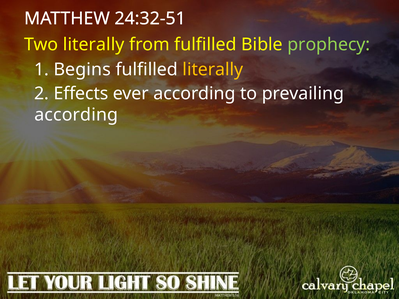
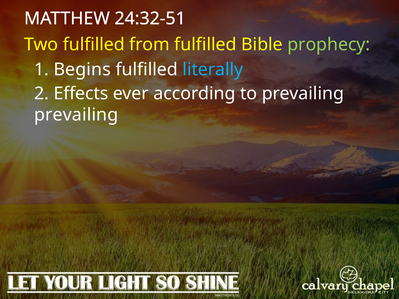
Two literally: literally -> fulfilled
literally at (213, 70) colour: yellow -> light blue
according at (76, 115): according -> prevailing
